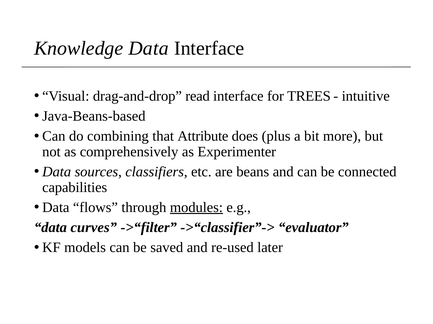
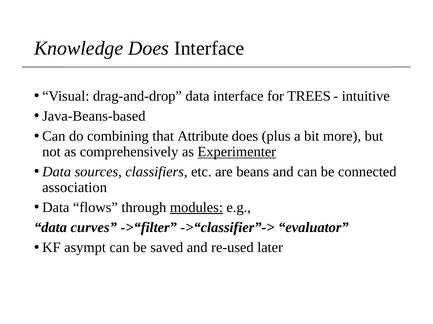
Knowledge Data: Data -> Does
drag-and-drop read: read -> data
Experimenter underline: none -> present
capabilities: capabilities -> association
models: models -> asympt
